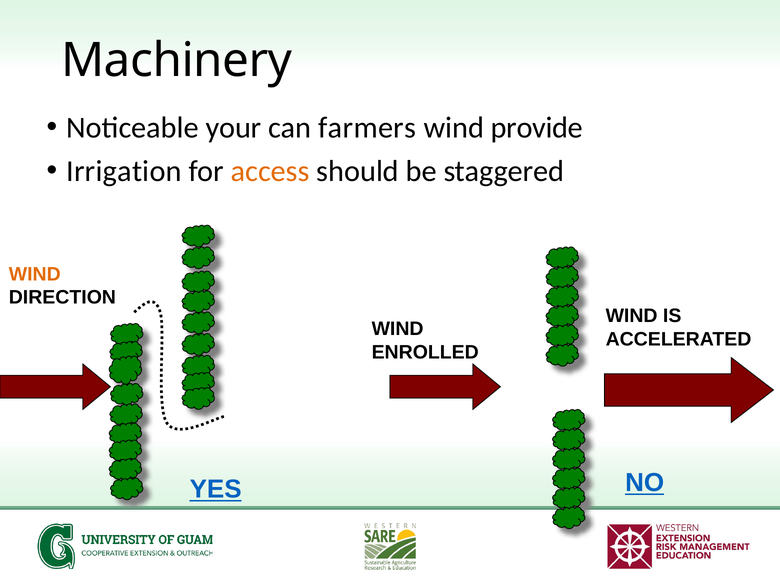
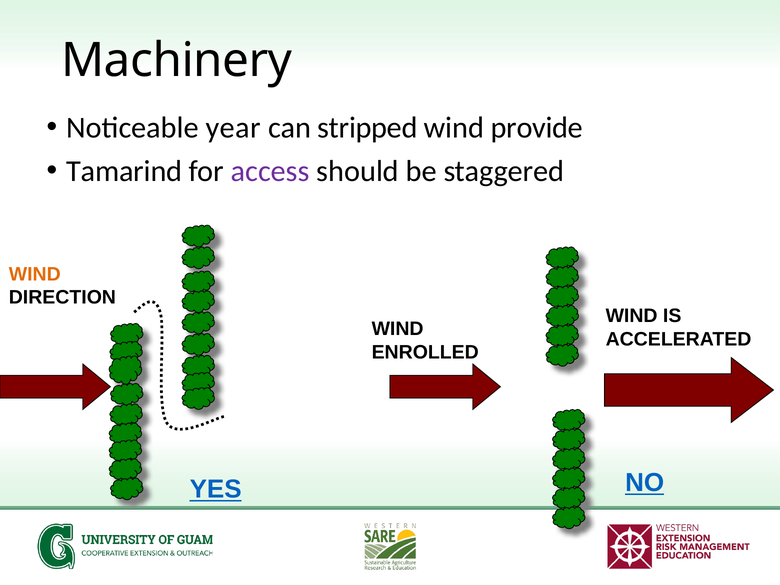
your: your -> year
farmers: farmers -> stripped
Irrigation: Irrigation -> Tamarind
access colour: orange -> purple
